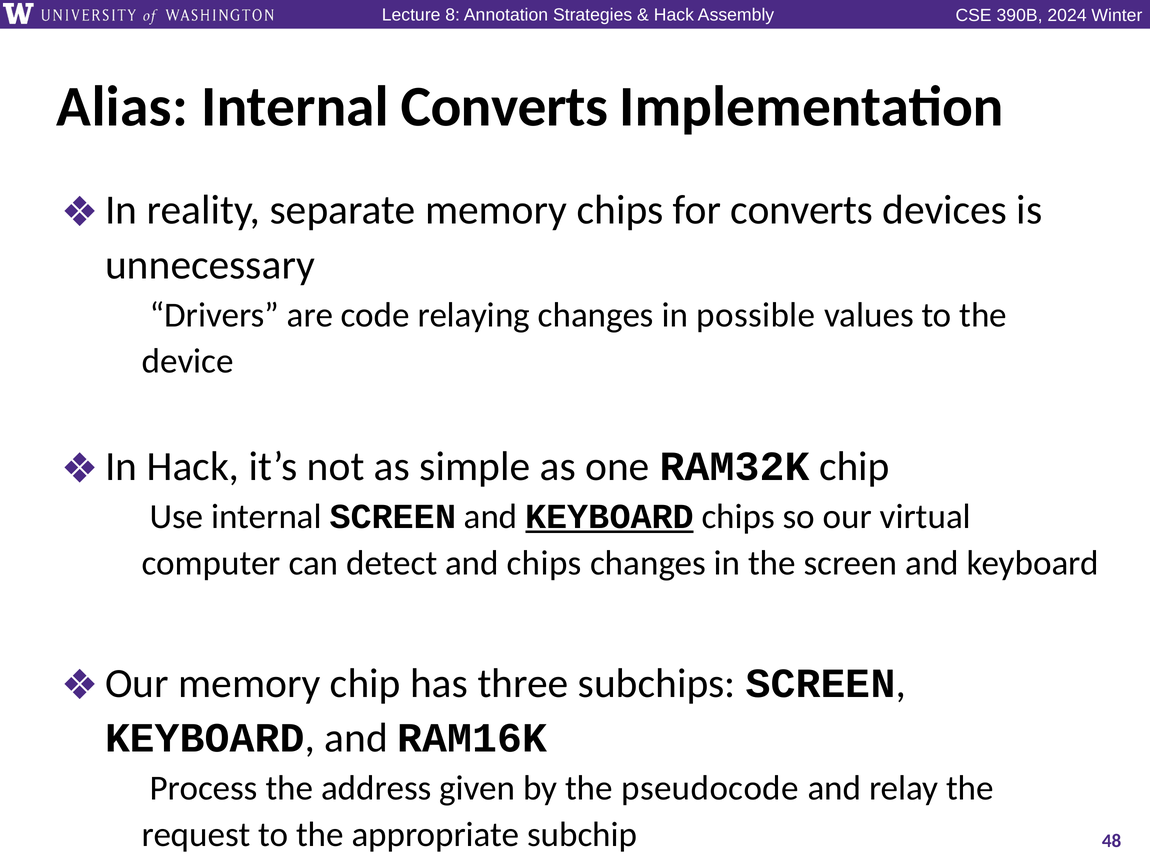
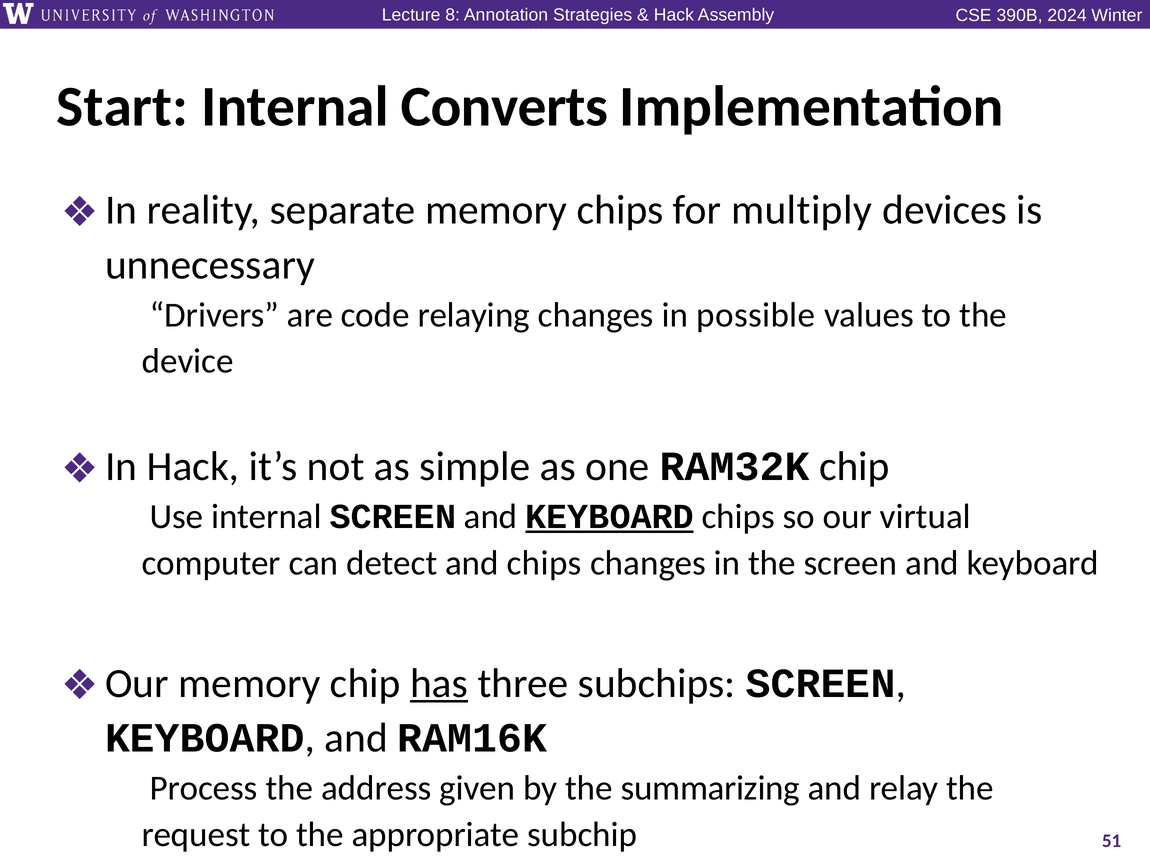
Alias: Alias -> Start
for converts: converts -> multiply
has underline: none -> present
pseudocode: pseudocode -> summarizing
48: 48 -> 51
